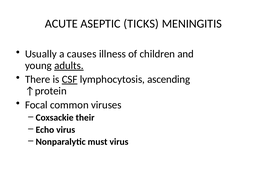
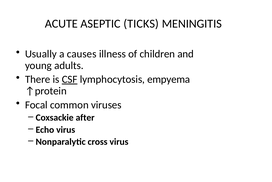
adults underline: present -> none
ascending: ascending -> empyema
their: their -> after
must: must -> cross
